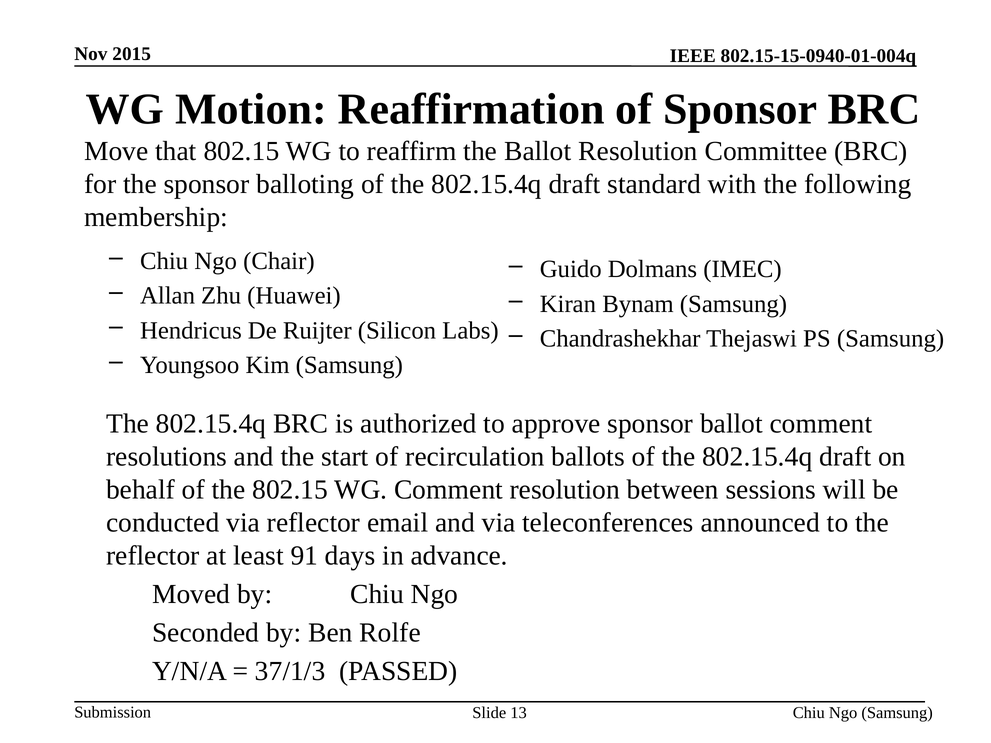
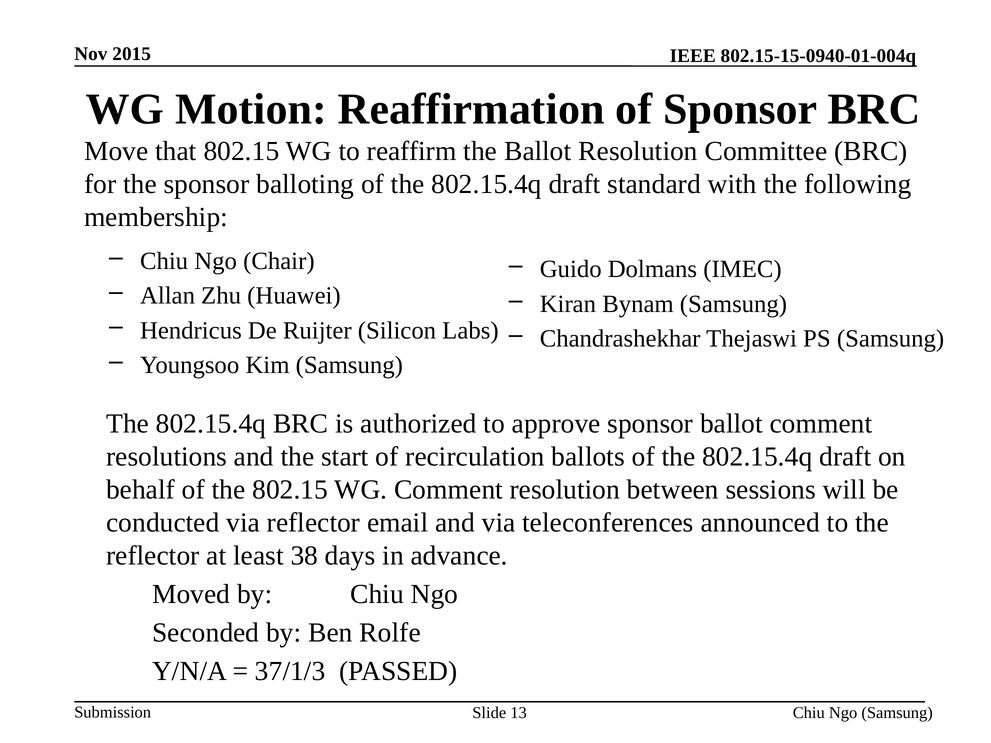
91: 91 -> 38
